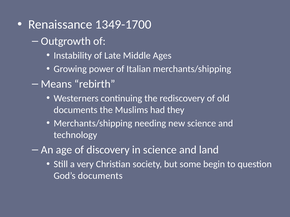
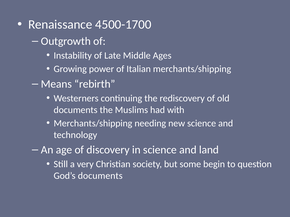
1349-1700: 1349-1700 -> 4500-1700
they: they -> with
